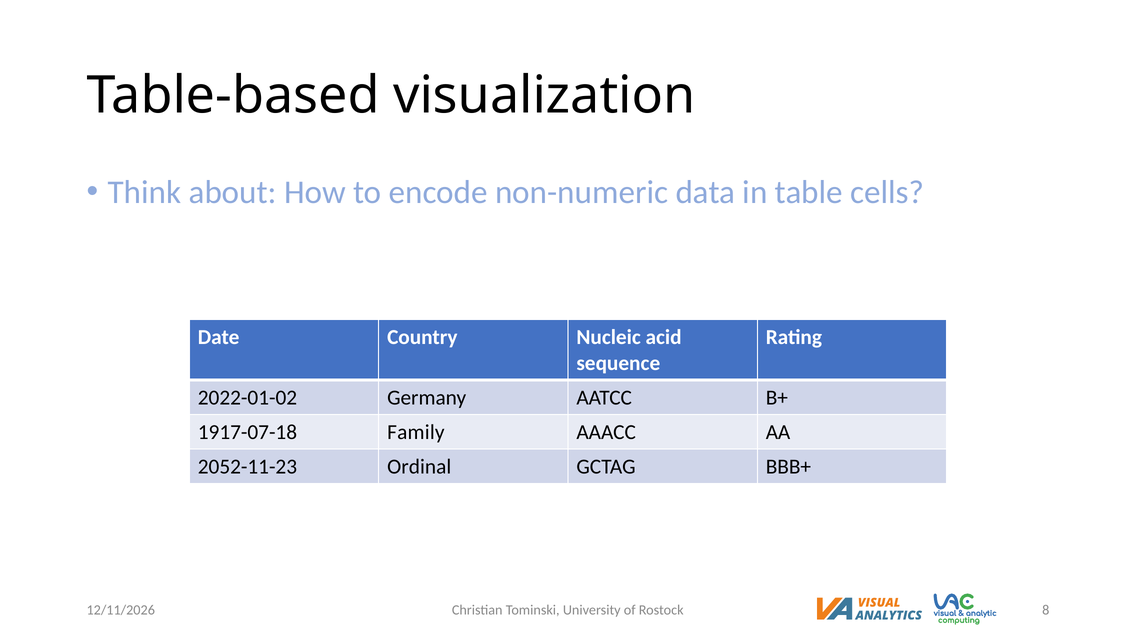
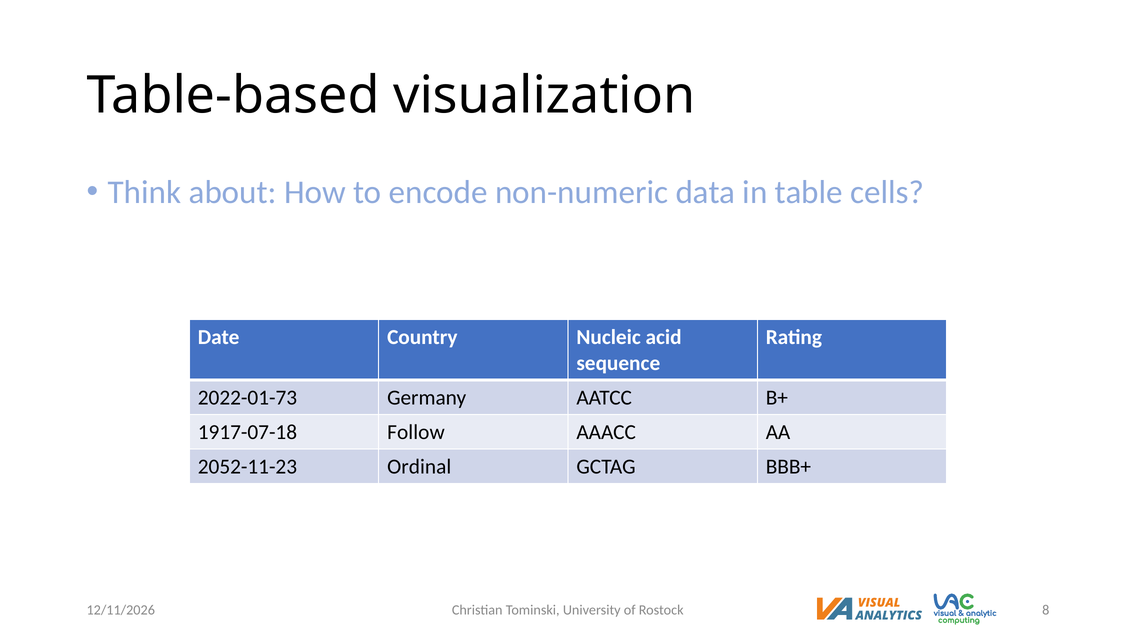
2022-01-02: 2022-01-02 -> 2022-01-73
Family: Family -> Follow
